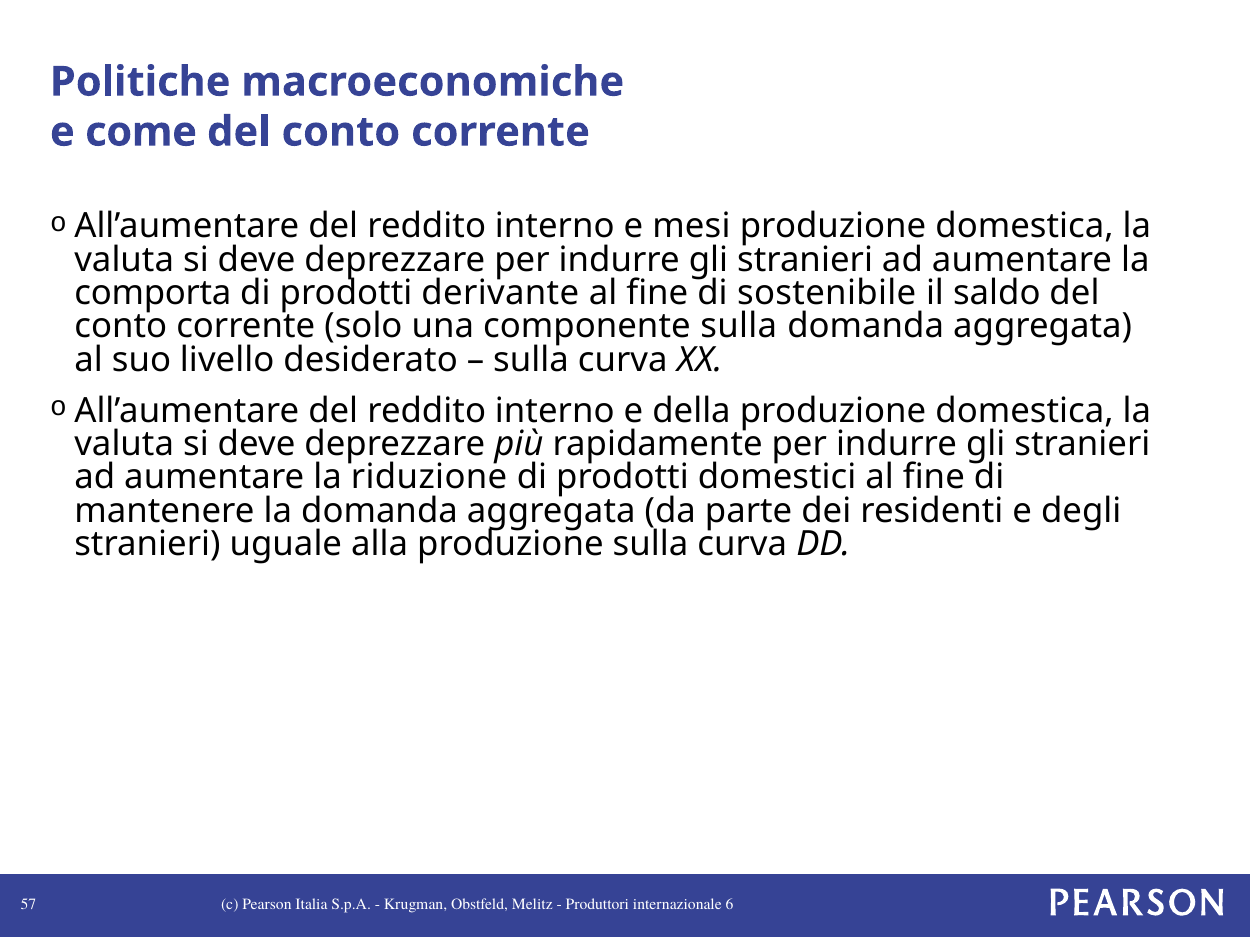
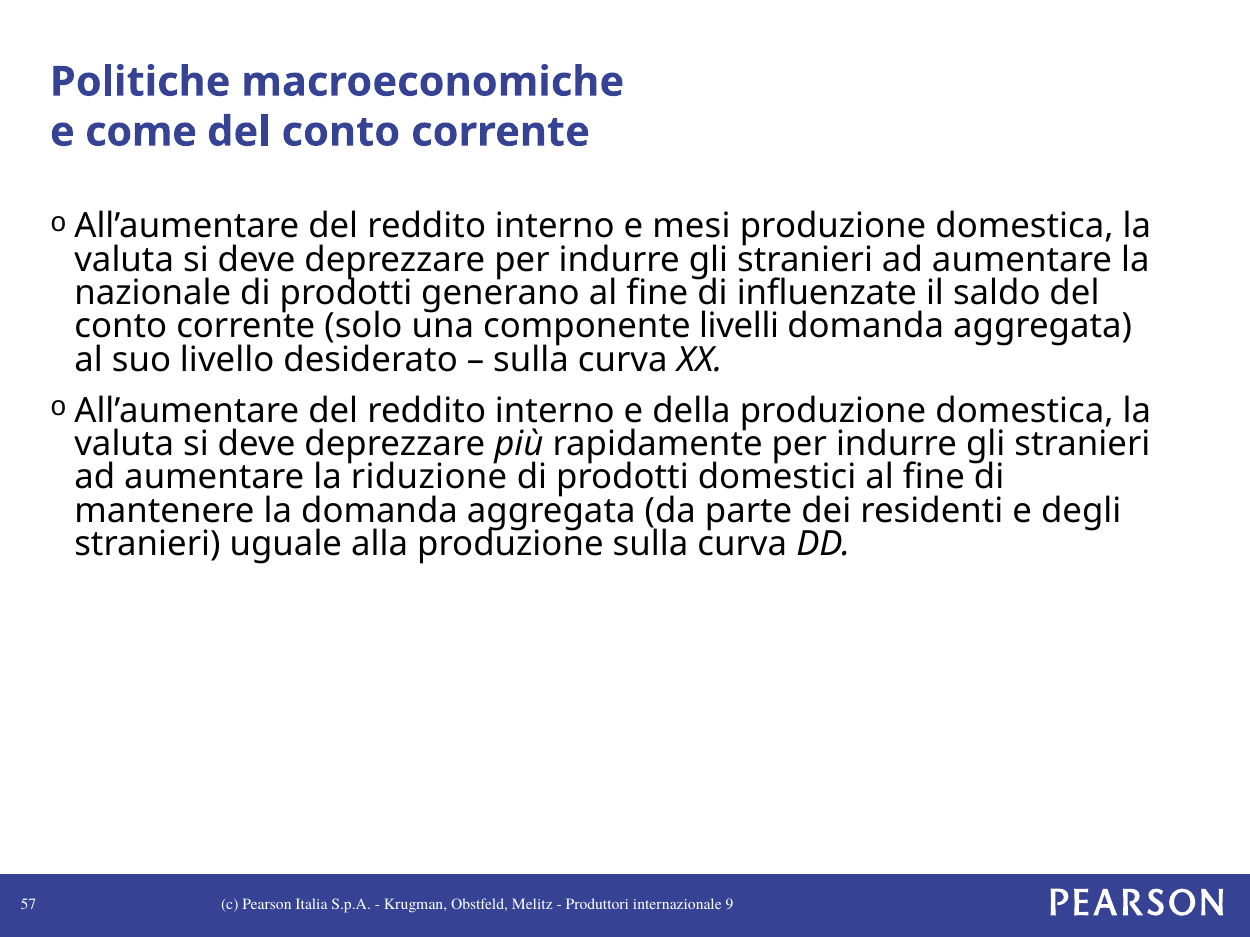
comporta: comporta -> nazionale
derivante: derivante -> generano
sostenibile: sostenibile -> influenzate
componente sulla: sulla -> livelli
6: 6 -> 9
